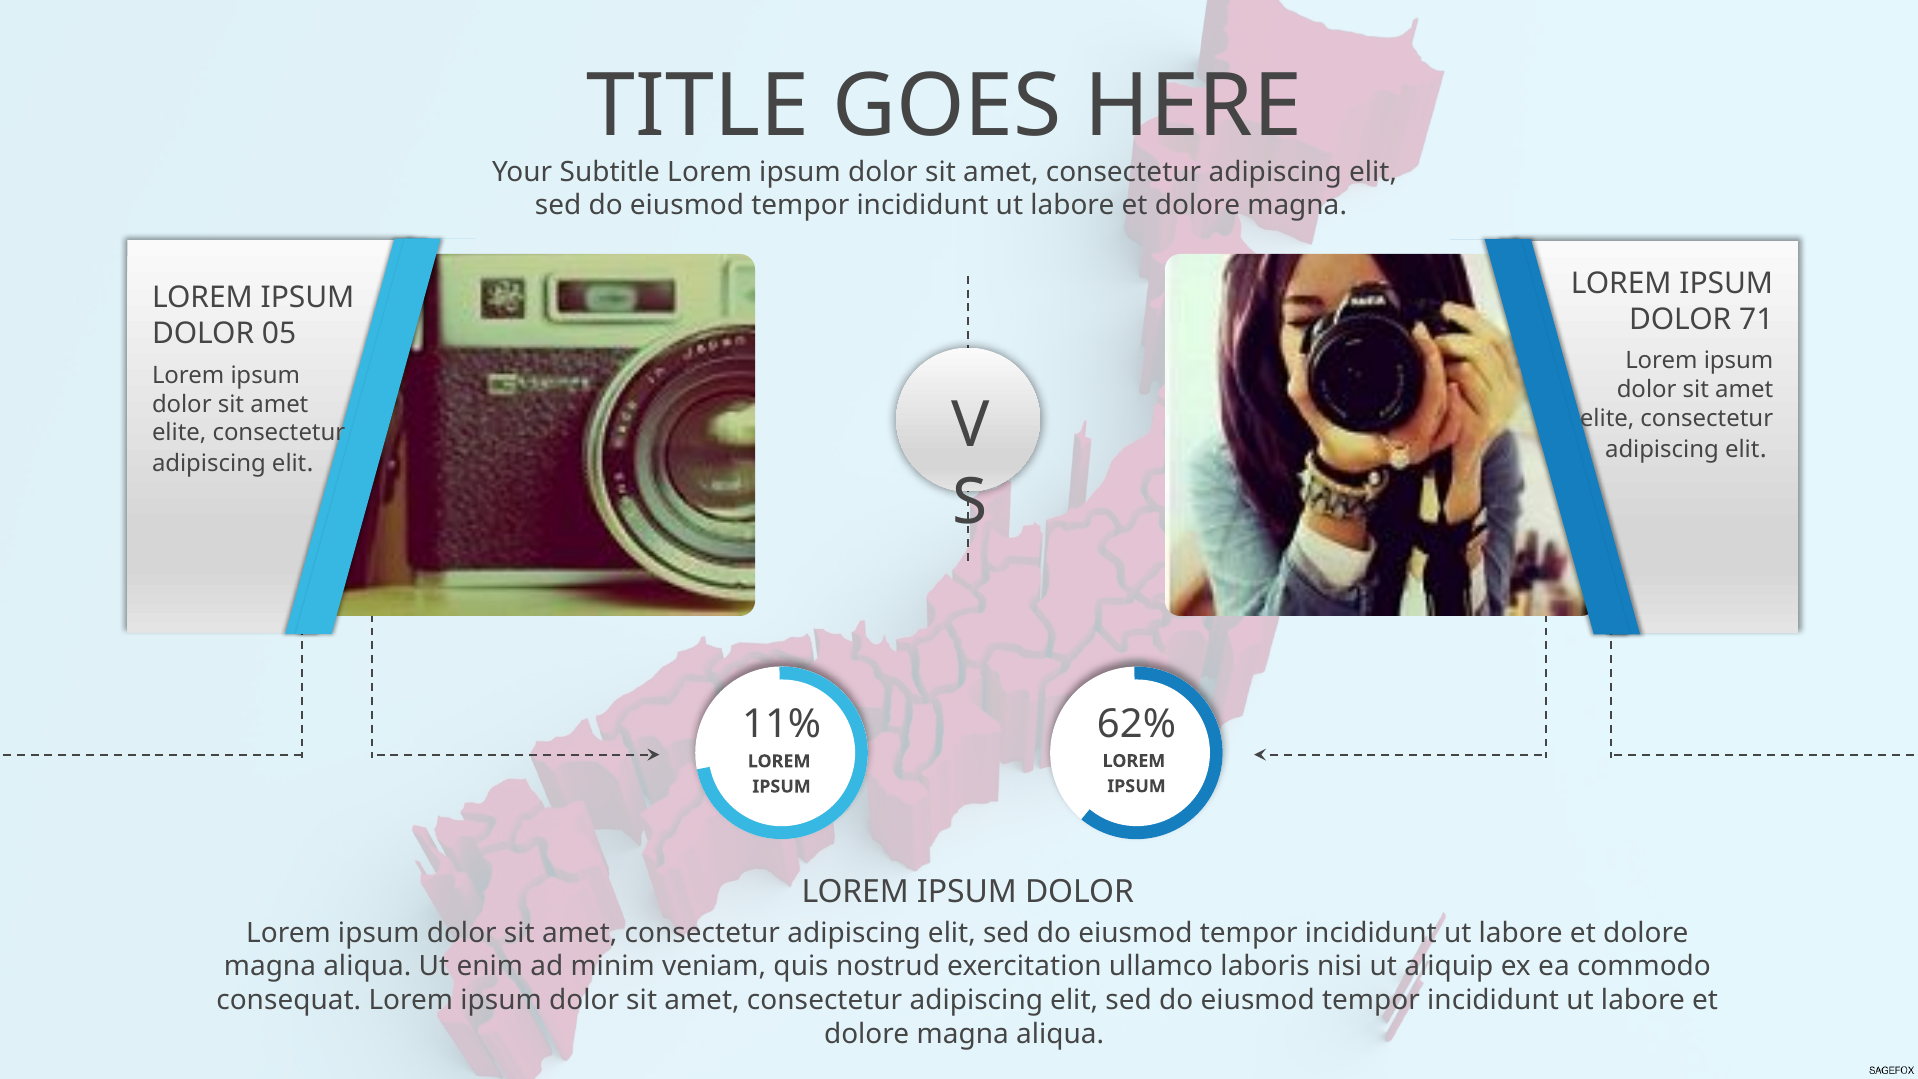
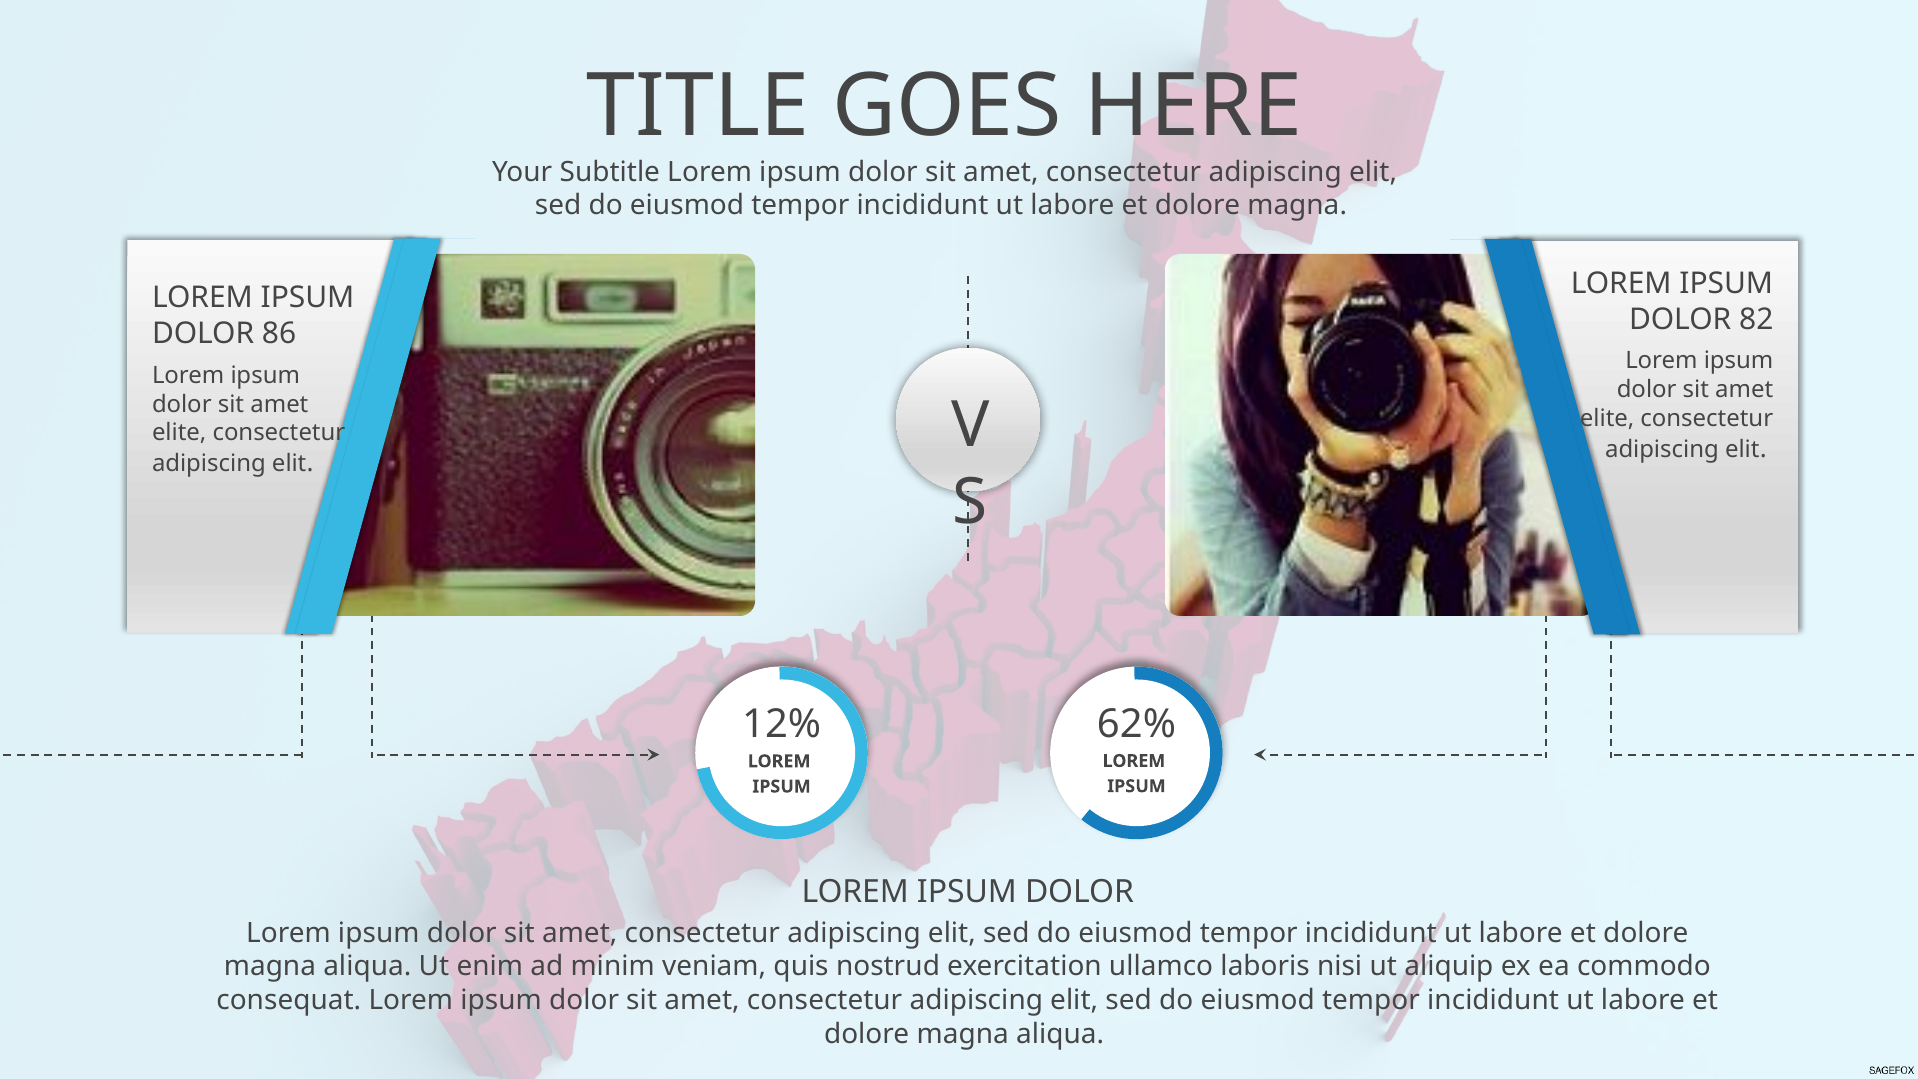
71: 71 -> 82
05: 05 -> 86
11%: 11% -> 12%
